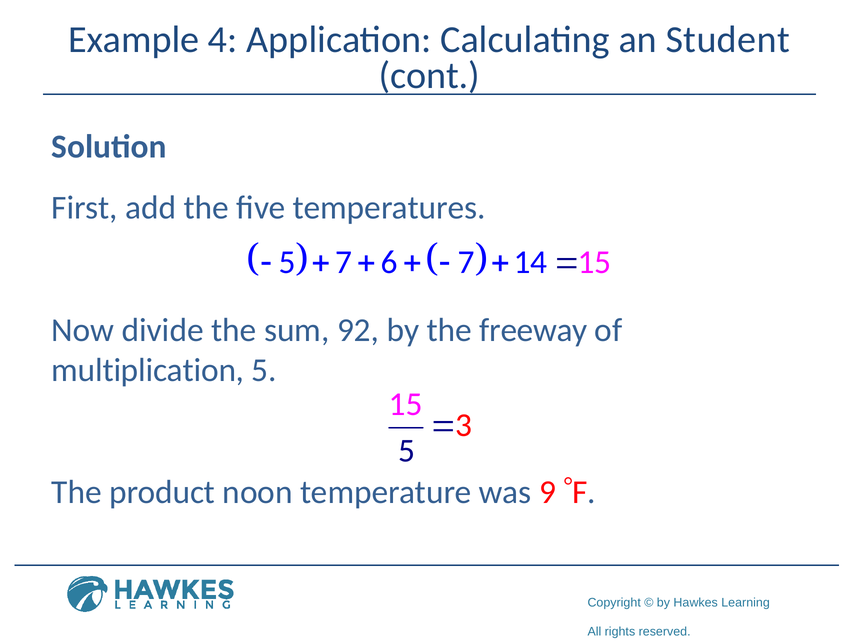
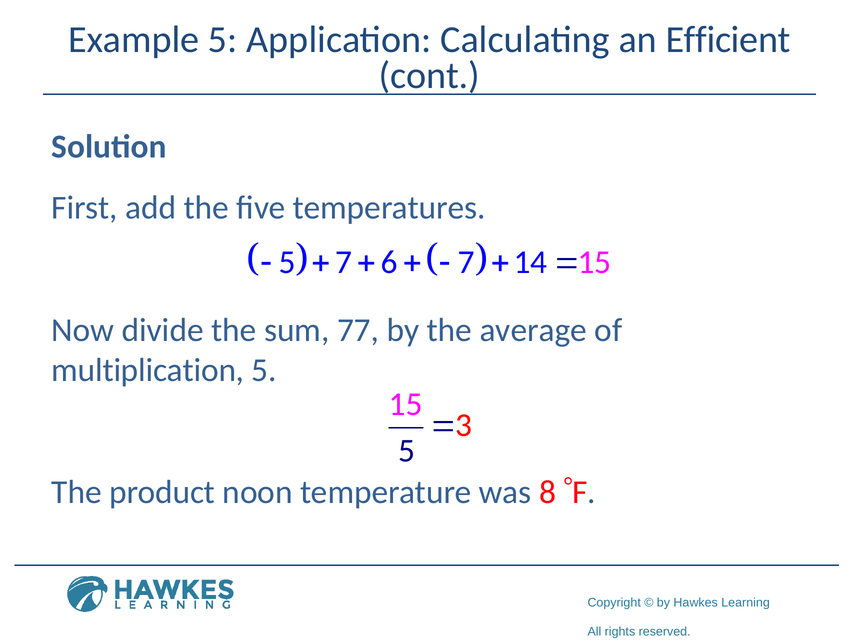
Example 4: 4 -> 5
Student: Student -> Efficient
92: 92 -> 77
freeway: freeway -> average
9: 9 -> 8
